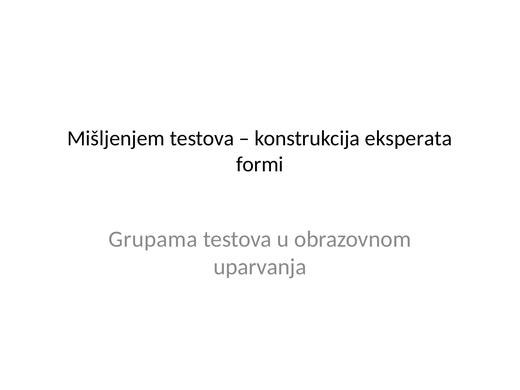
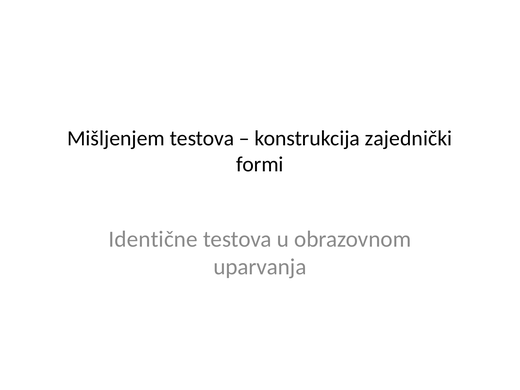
eksperata: eksperata -> zajednički
Grupama: Grupama -> Identične
